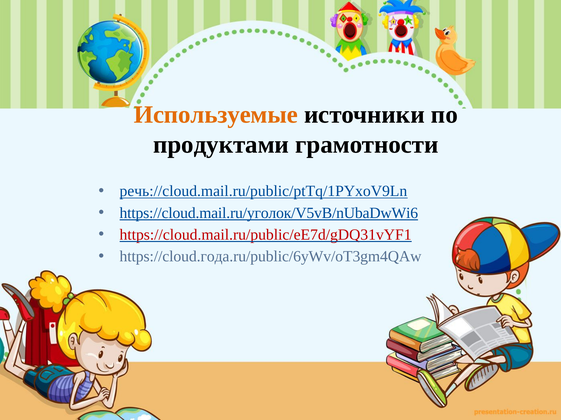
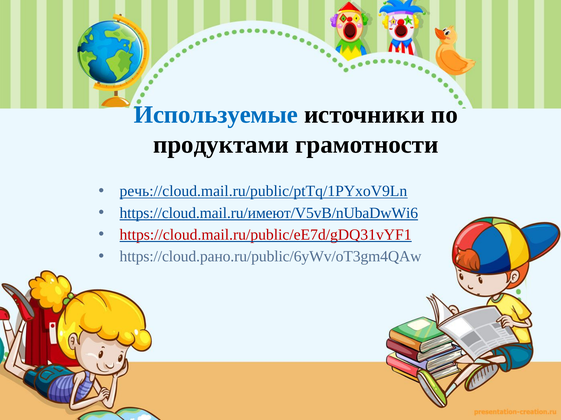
Используемые colour: orange -> blue
https://cloud.mail.ru/уголок/V5vB/nUbaDwWi6: https://cloud.mail.ru/уголок/V5vB/nUbaDwWi6 -> https://cloud.mail.ru/имеют/V5vB/nUbaDwWi6
https://cloud.года.ru/public/6yWv/oT3gm4QAw: https://cloud.года.ru/public/6yWv/oT3gm4QAw -> https://cloud.рано.ru/public/6yWv/oT3gm4QAw
